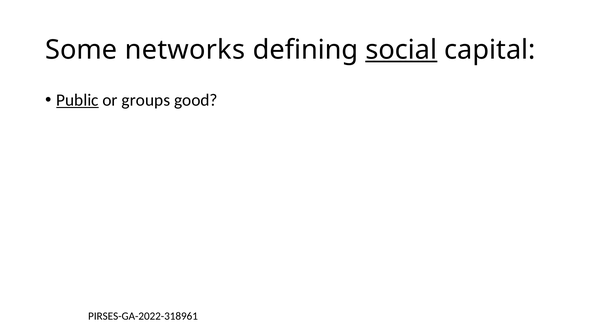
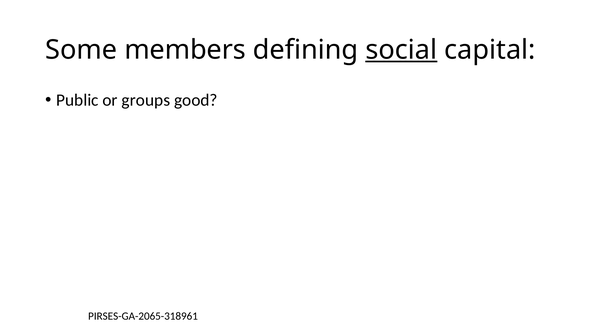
networks: networks -> members
Public underline: present -> none
PIRSES-GA-2022-318961: PIRSES-GA-2022-318961 -> PIRSES-GA-2065-318961
